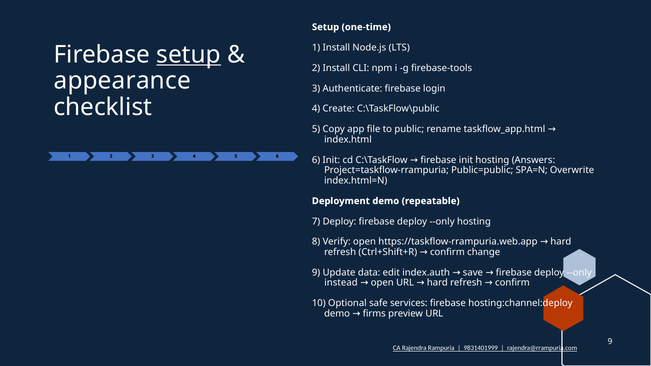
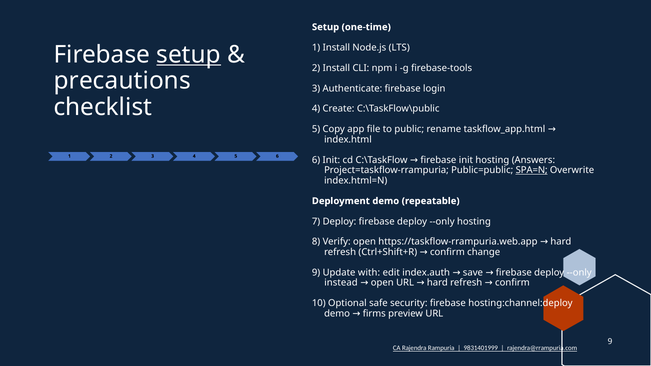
appearance: appearance -> precautions
SPA=N underline: none -> present
data: data -> with
services: services -> security
